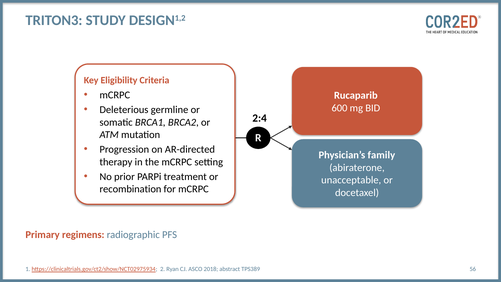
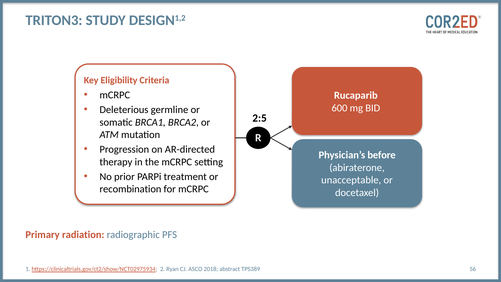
2:4: 2:4 -> 2:5
family: family -> before
regimens: regimens -> radiation
